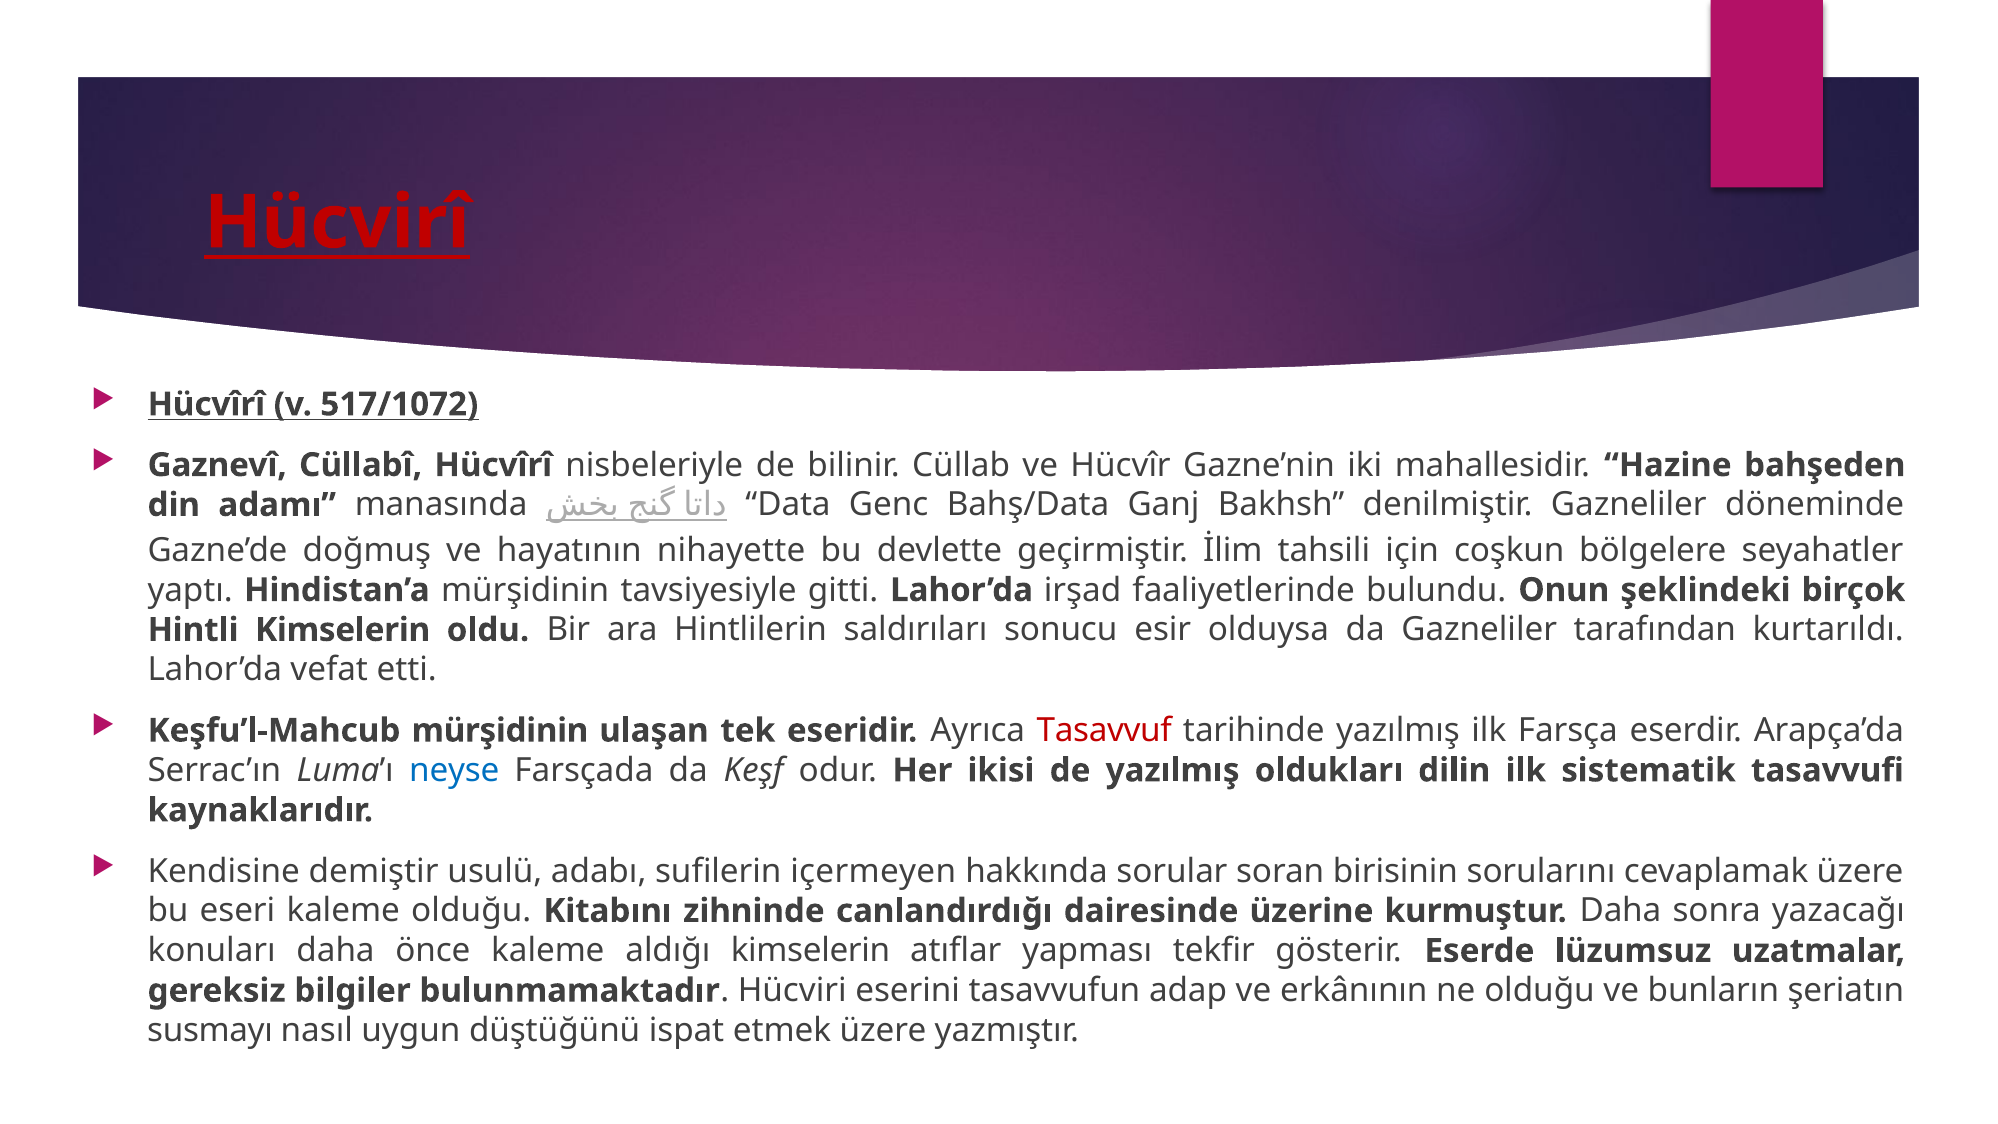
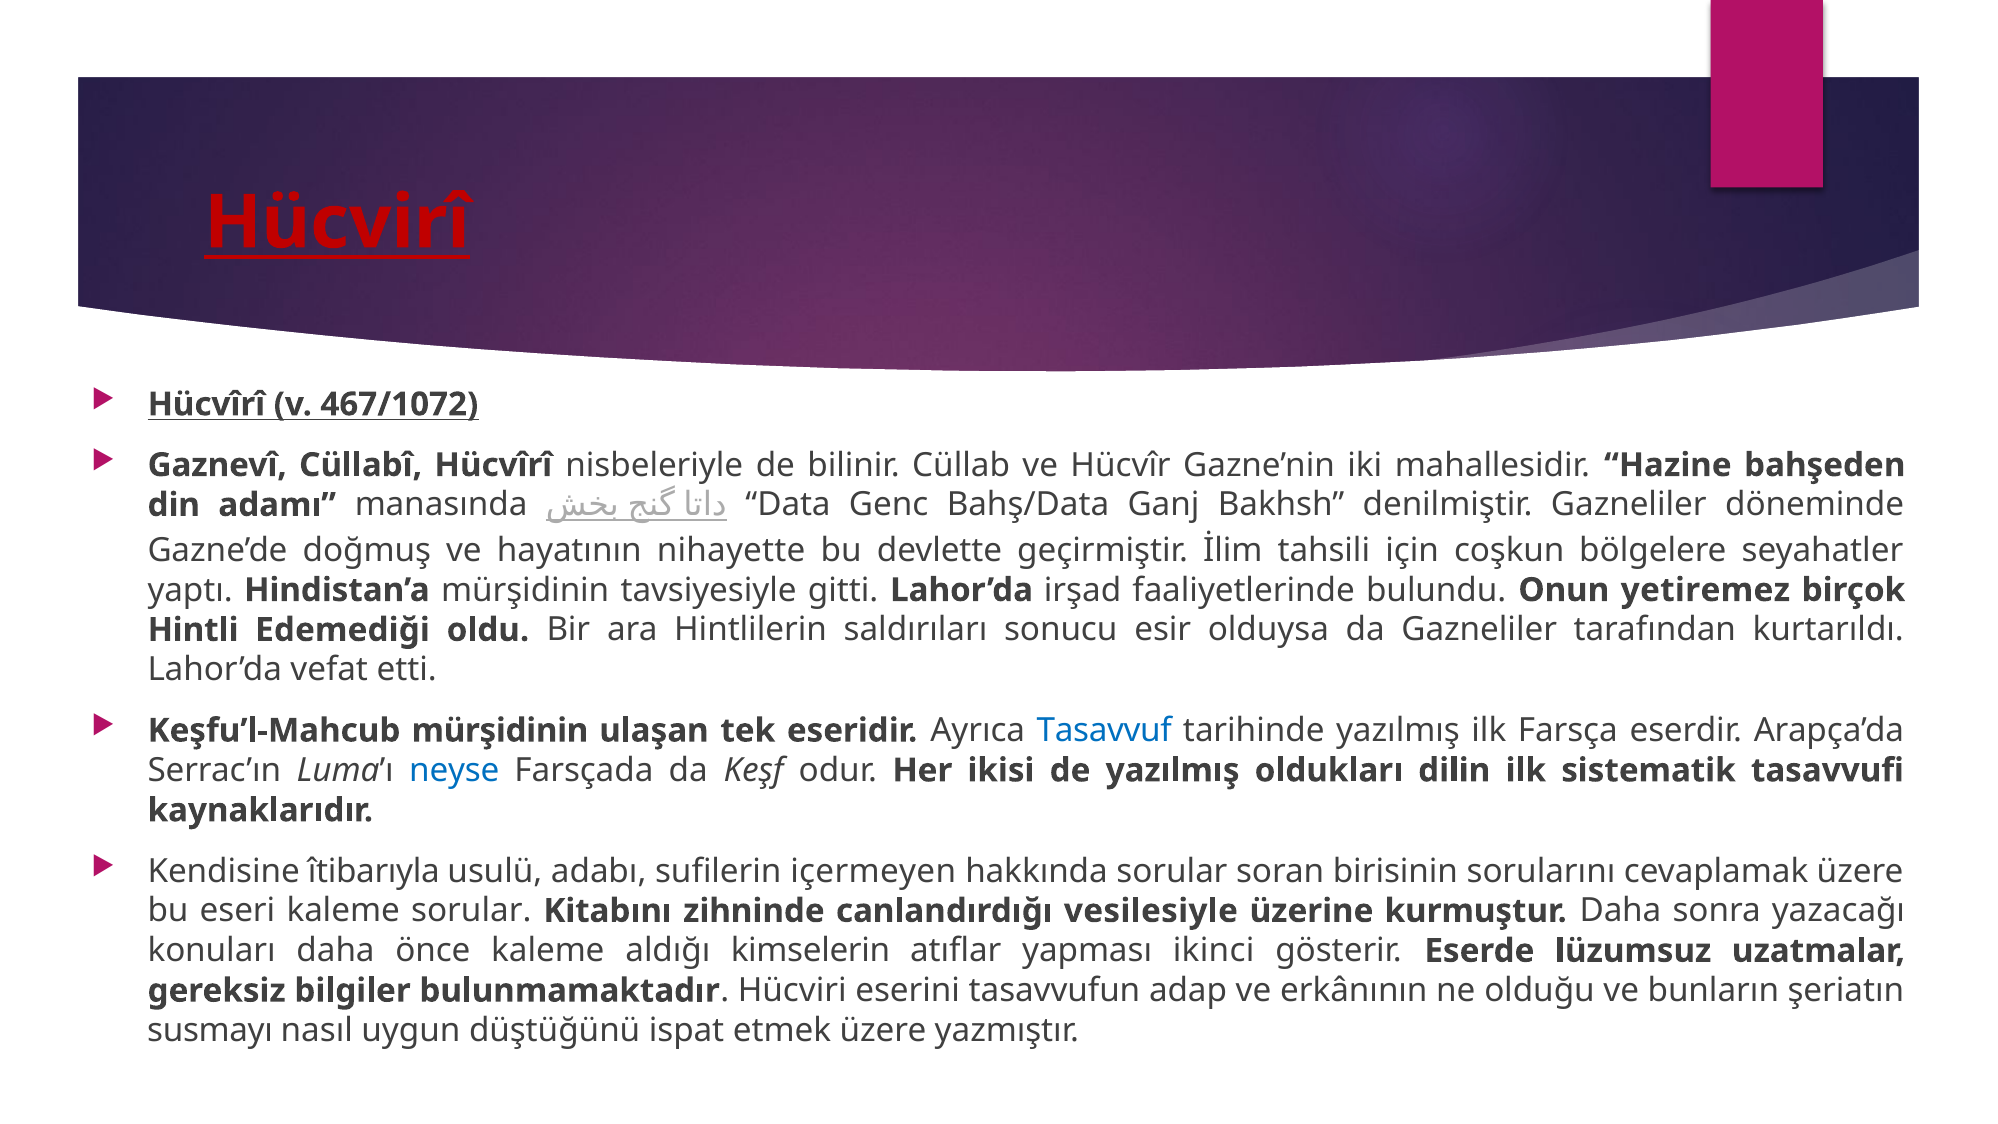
517/1072: 517/1072 -> 467/1072
şeklindeki: şeklindeki -> yetiremez
Hintli Kimselerin: Kimselerin -> Edemediği
Tasavvuf colour: red -> blue
demiştir: demiştir -> îtibarıyla
kaleme olduğu: olduğu -> sorular
dairesinde: dairesinde -> vesilesiyle
tekfir: tekfir -> ikinci
